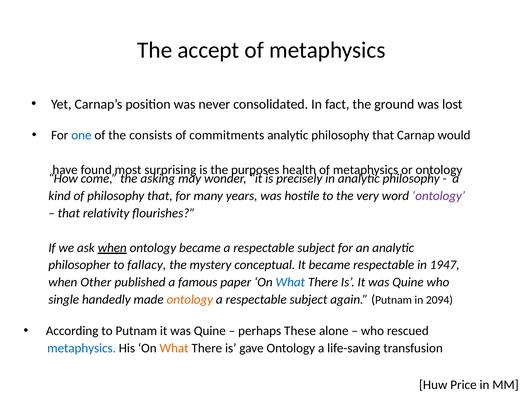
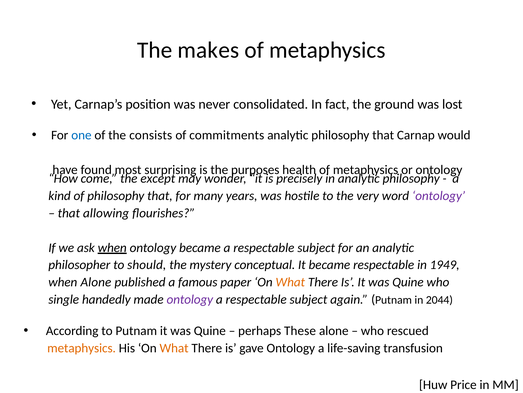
accept: accept -> makes
asking: asking -> except
relativity: relativity -> allowing
fallacy: fallacy -> should
1947: 1947 -> 1949
when Other: Other -> Alone
What at (290, 282) colour: blue -> orange
ontology at (190, 299) colour: orange -> purple
2094: 2094 -> 2044
metaphysics at (82, 347) colour: blue -> orange
